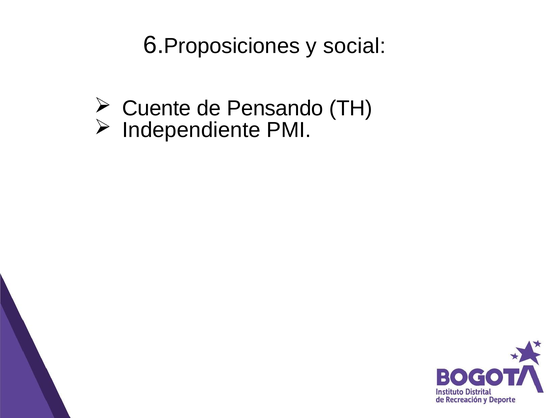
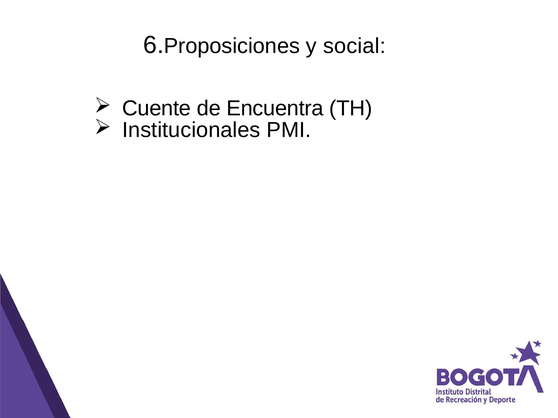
Pensando: Pensando -> Encuentra
Independiente: Independiente -> Institucionales
